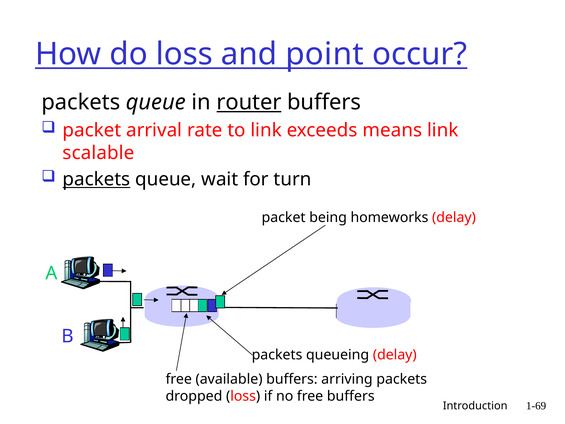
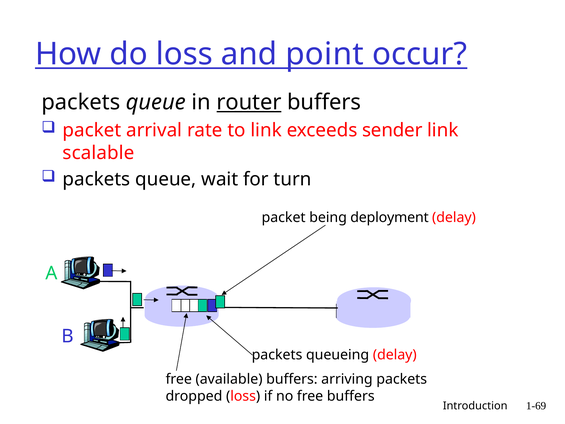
means: means -> sender
packets at (97, 179) underline: present -> none
homeworks: homeworks -> deployment
